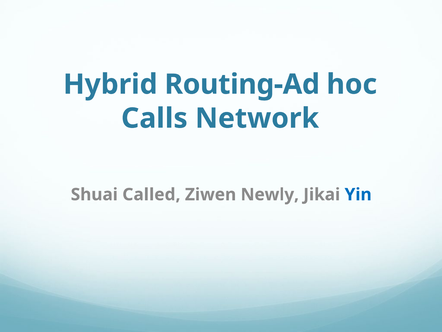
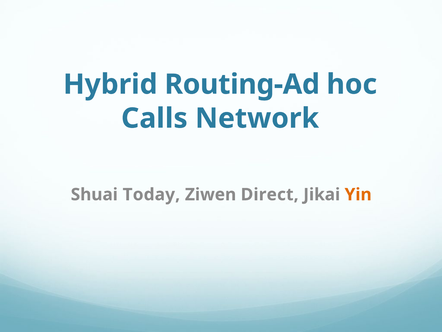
Called: Called -> Today
Newly: Newly -> Direct
Yin colour: blue -> orange
